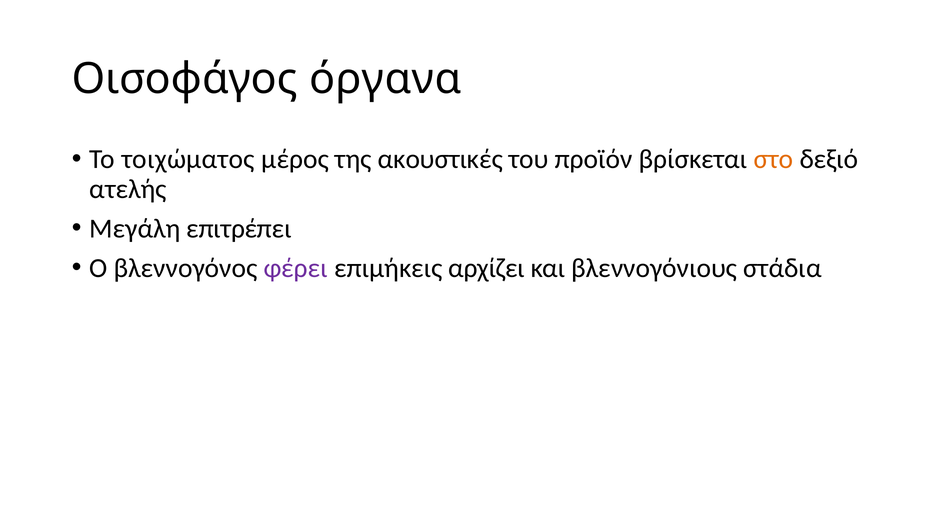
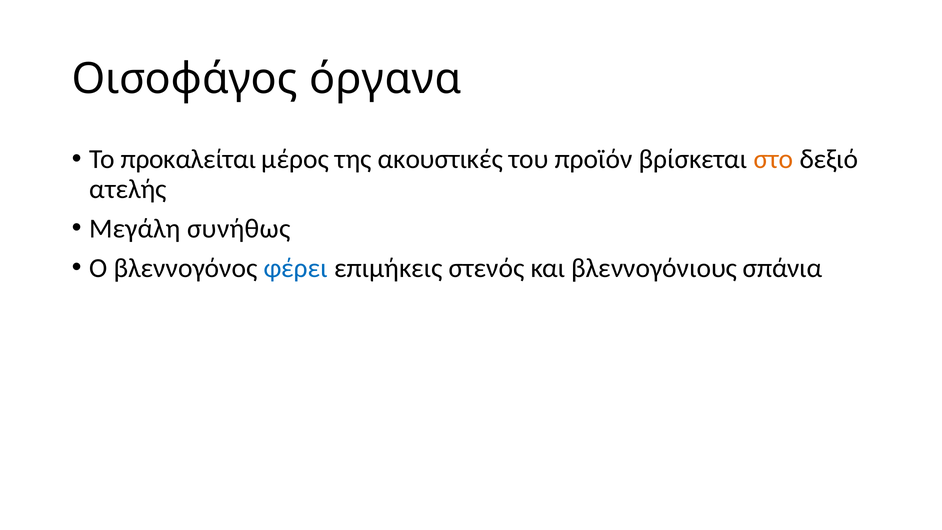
τοιχώματος: τοιχώματος -> προκαλείται
επιτρέπει: επιτρέπει -> συνήθως
φέρει colour: purple -> blue
αρχίζει: αρχίζει -> στενός
στάδια: στάδια -> σπάνια
